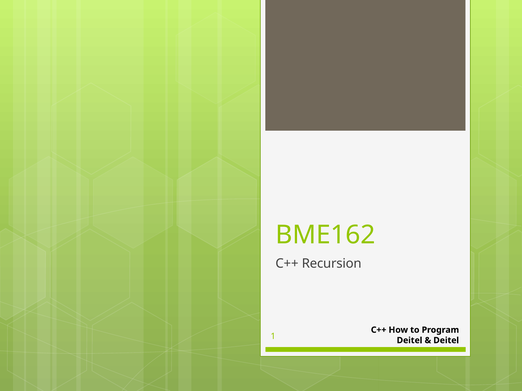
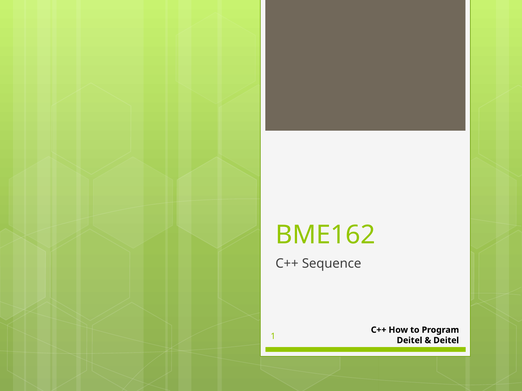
Recursion: Recursion -> Sequence
